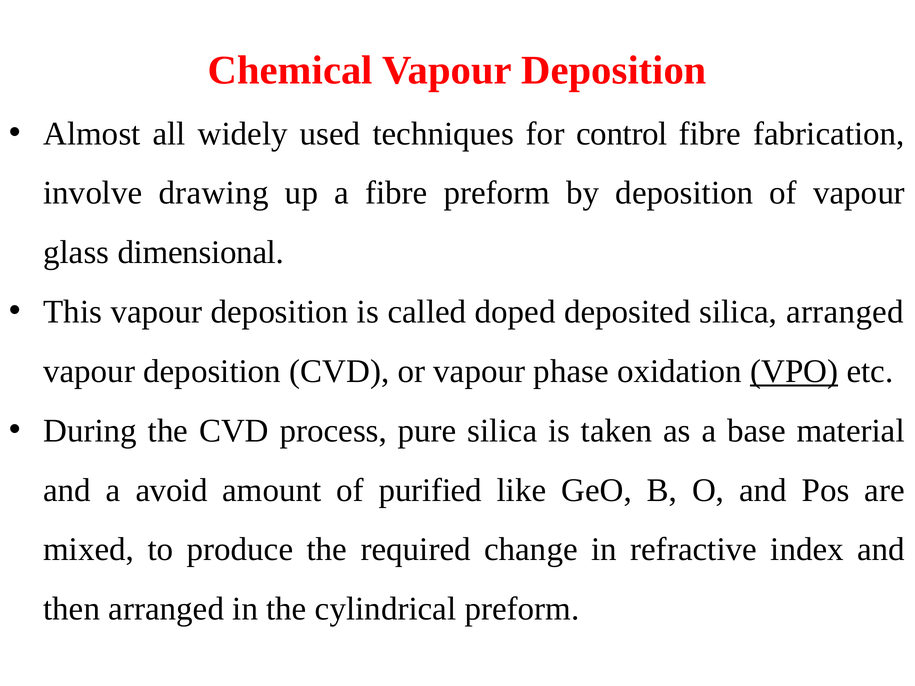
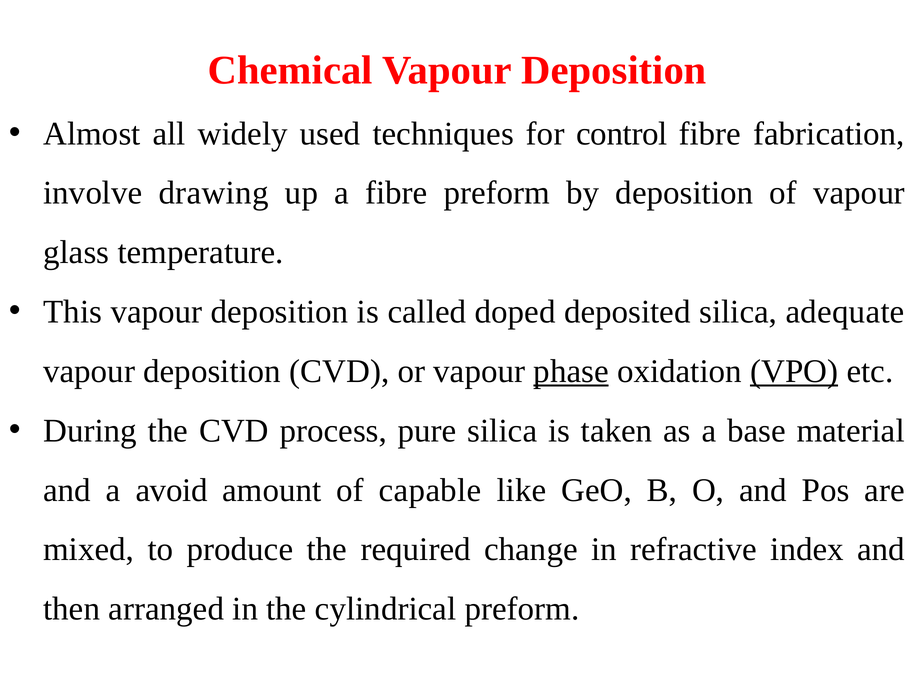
dimensional: dimensional -> temperature
silica arranged: arranged -> adequate
phase underline: none -> present
purified: purified -> capable
